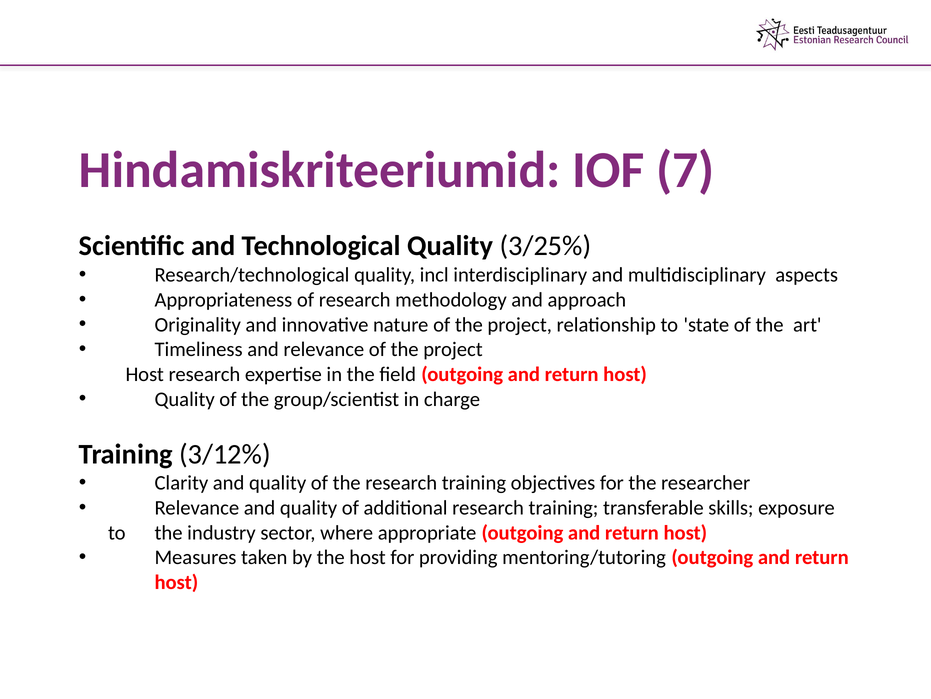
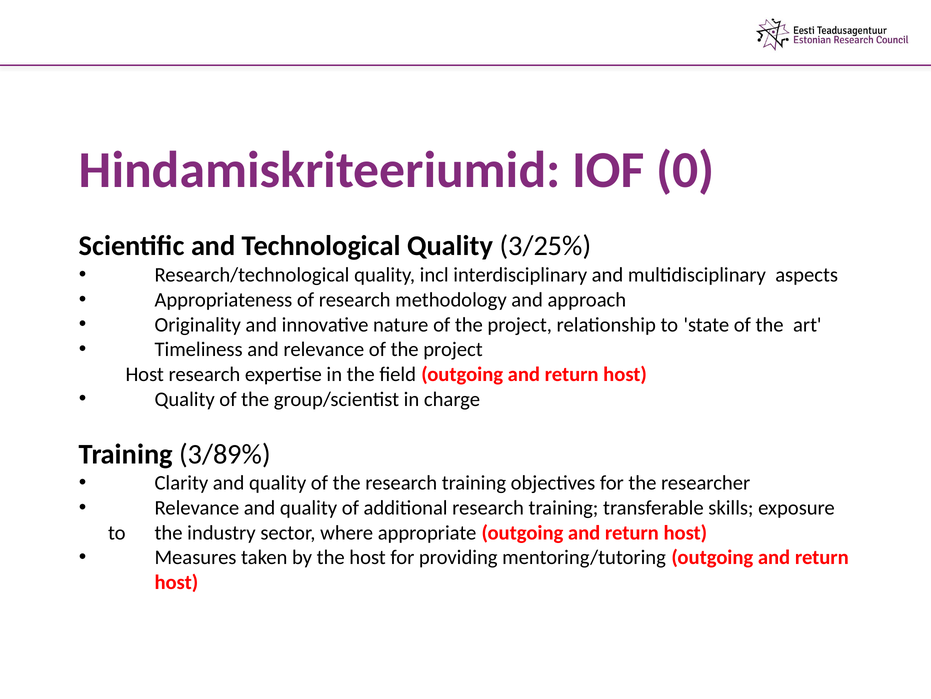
7: 7 -> 0
3/12%: 3/12% -> 3/89%
